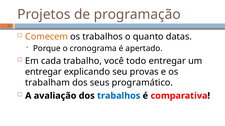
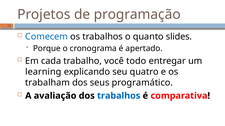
Comecem colour: orange -> blue
datas: datas -> slides
entregar at (43, 72): entregar -> learning
provas: provas -> quatro
